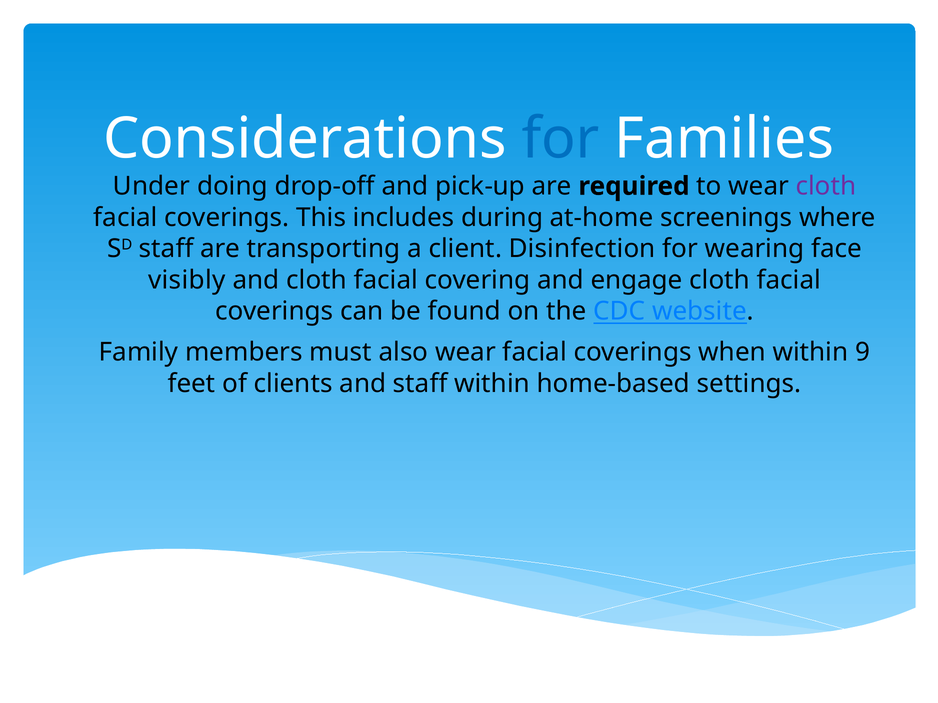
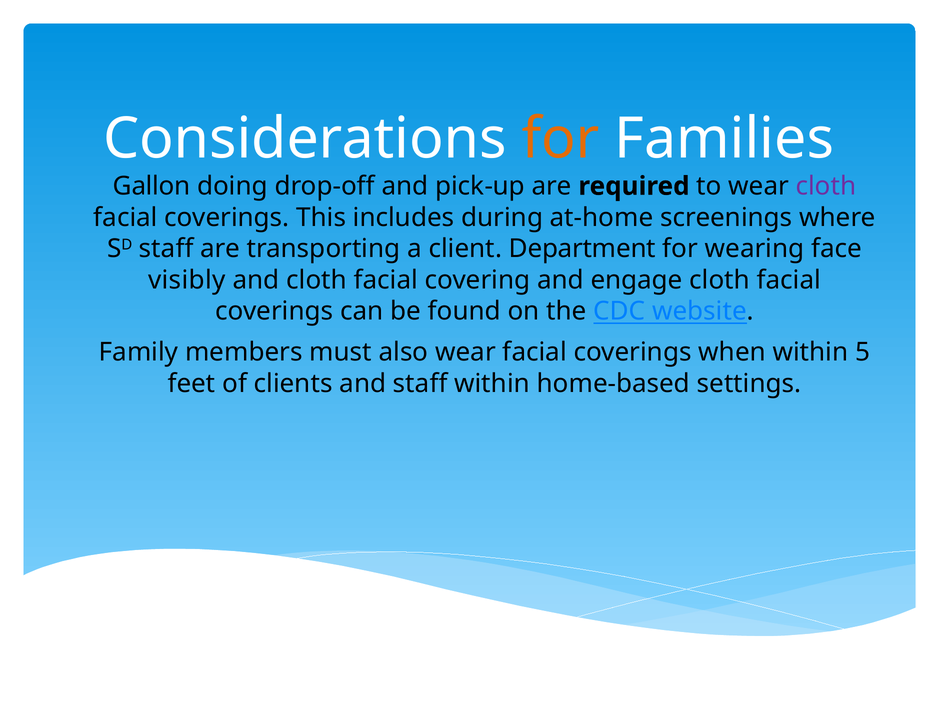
for at (561, 139) colour: blue -> orange
Under: Under -> Gallon
Disinfection: Disinfection -> Department
9: 9 -> 5
